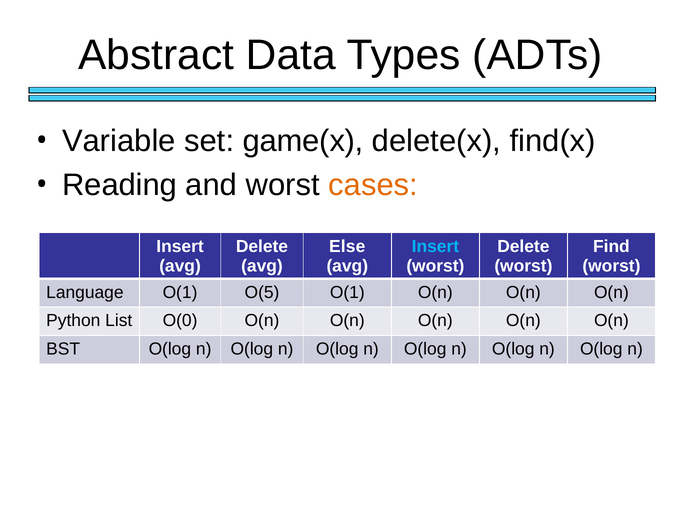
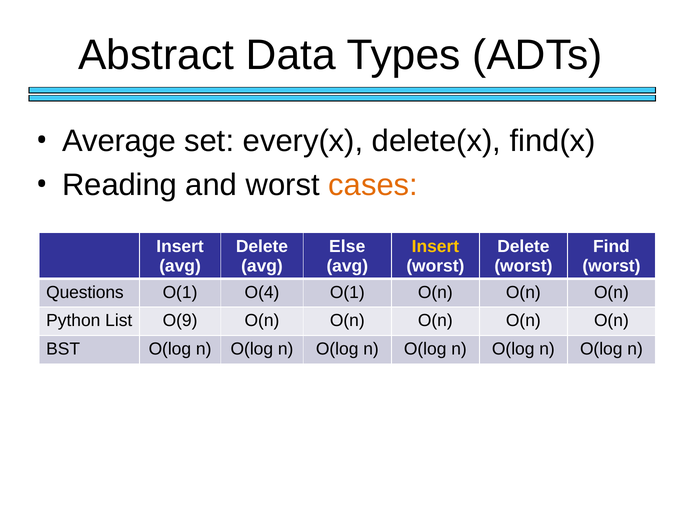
Variable: Variable -> Average
game(x: game(x -> every(x
Insert at (435, 246) colour: light blue -> yellow
Language: Language -> Questions
O(5: O(5 -> O(4
O(0: O(0 -> O(9
